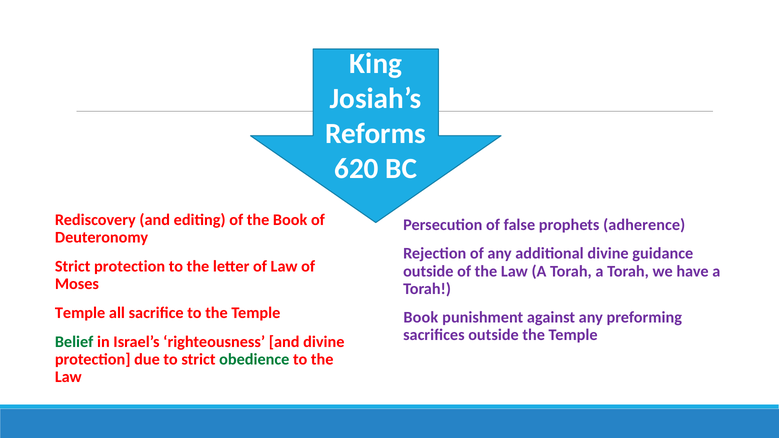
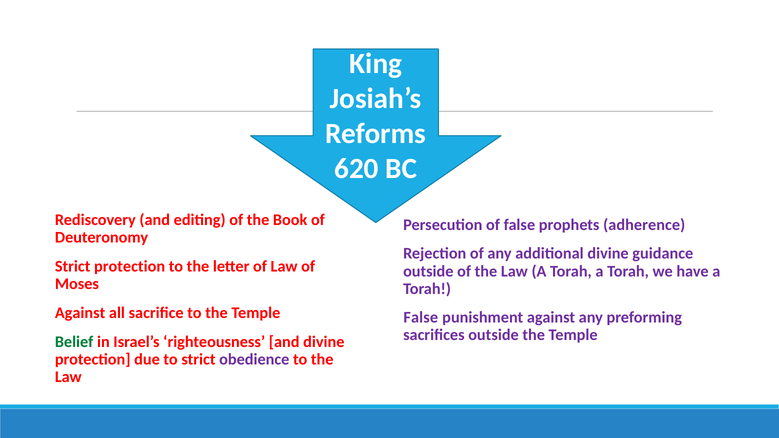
Temple at (80, 313): Temple -> Against
Book at (421, 318): Book -> False
obedience colour: green -> purple
